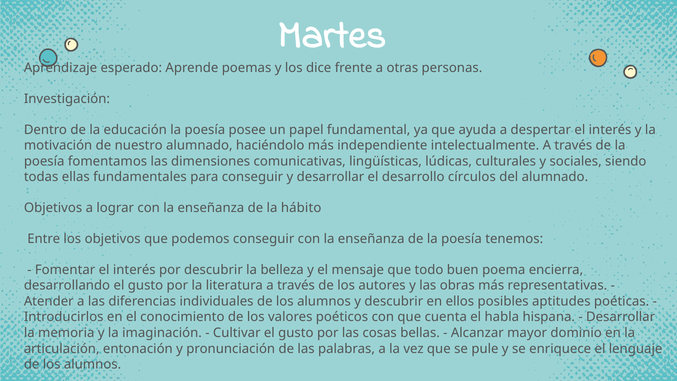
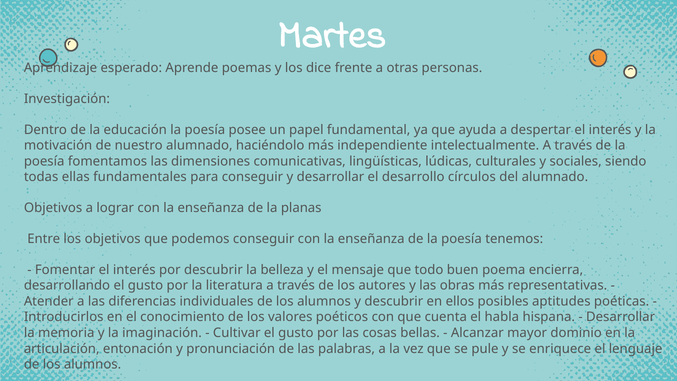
hábito: hábito -> planas
